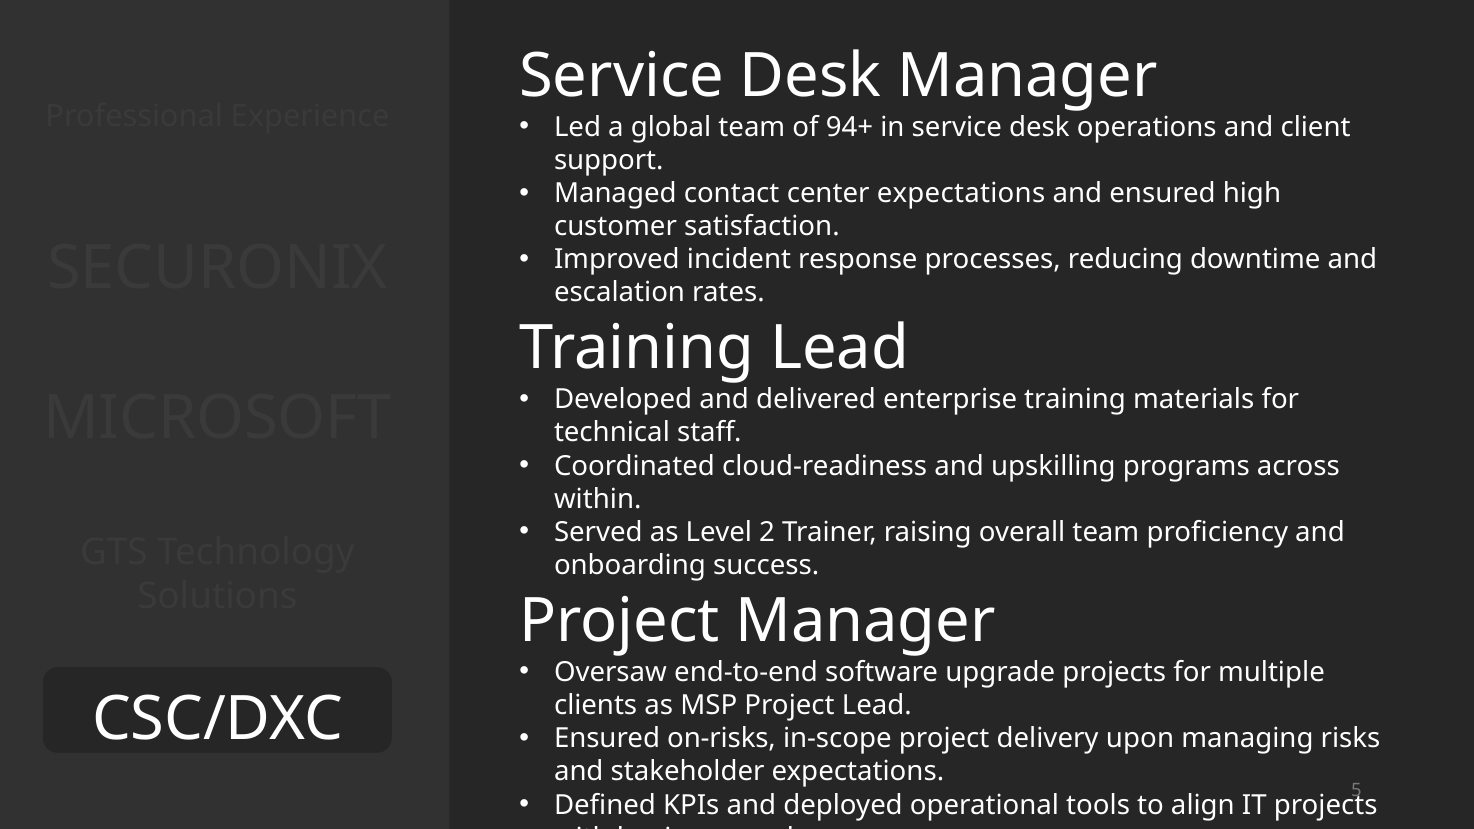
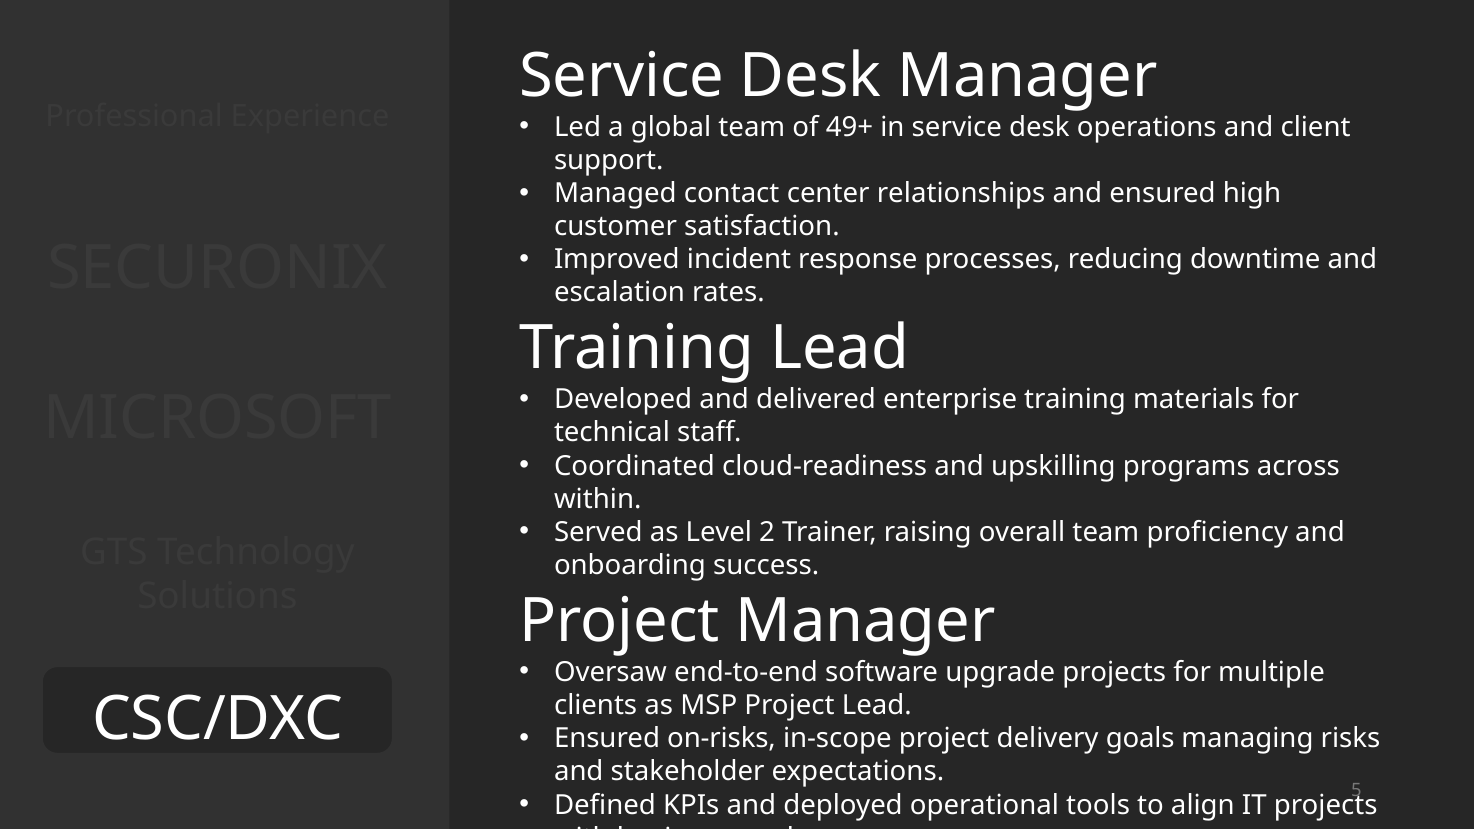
94+: 94+ -> 49+
center expectations: expectations -> relationships
delivery upon: upon -> goals
